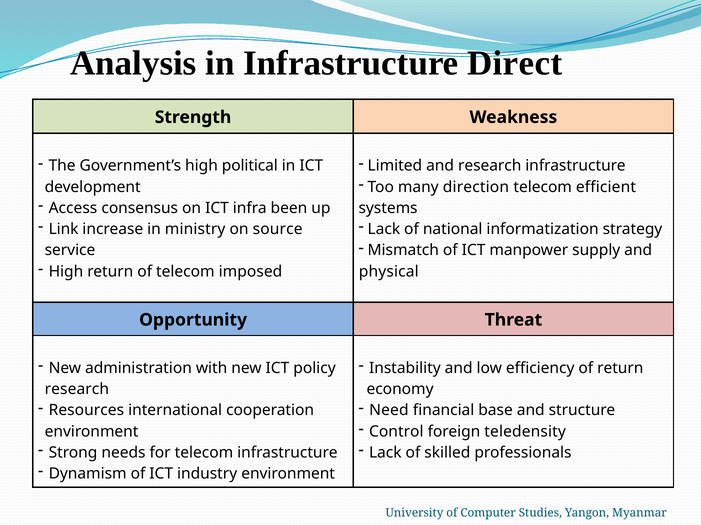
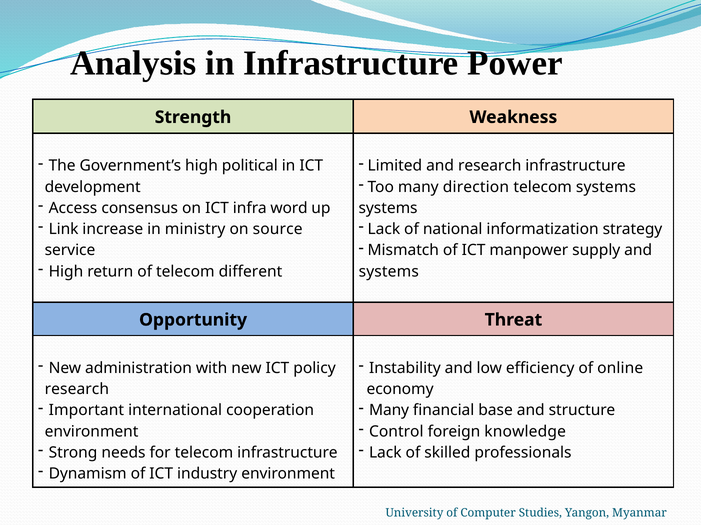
Direct: Direct -> Power
telecom efficient: efficient -> systems
been: been -> word
imposed: imposed -> different
physical at (389, 272): physical -> systems
of return: return -> online
Resources: Resources -> Important
Need at (389, 411): Need -> Many
teledensity: teledensity -> knowledge
